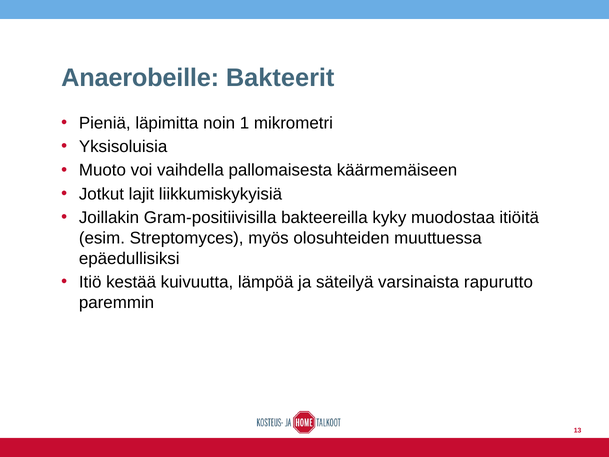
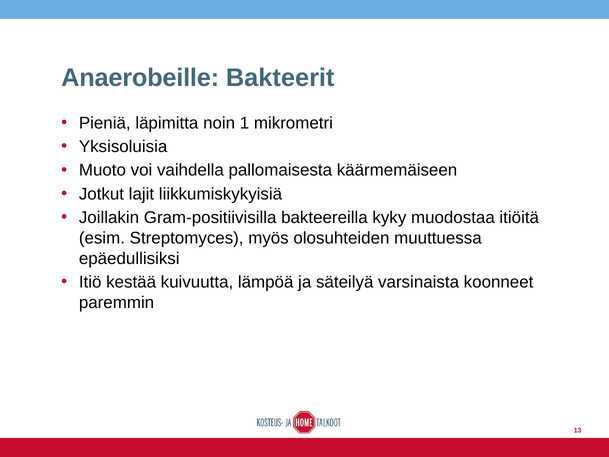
rapurutto: rapurutto -> koonneet
